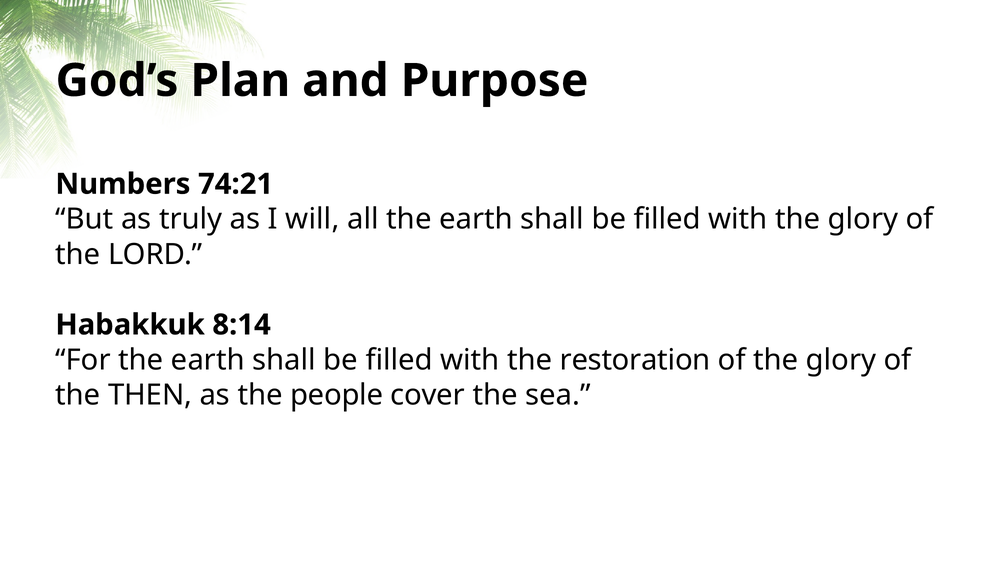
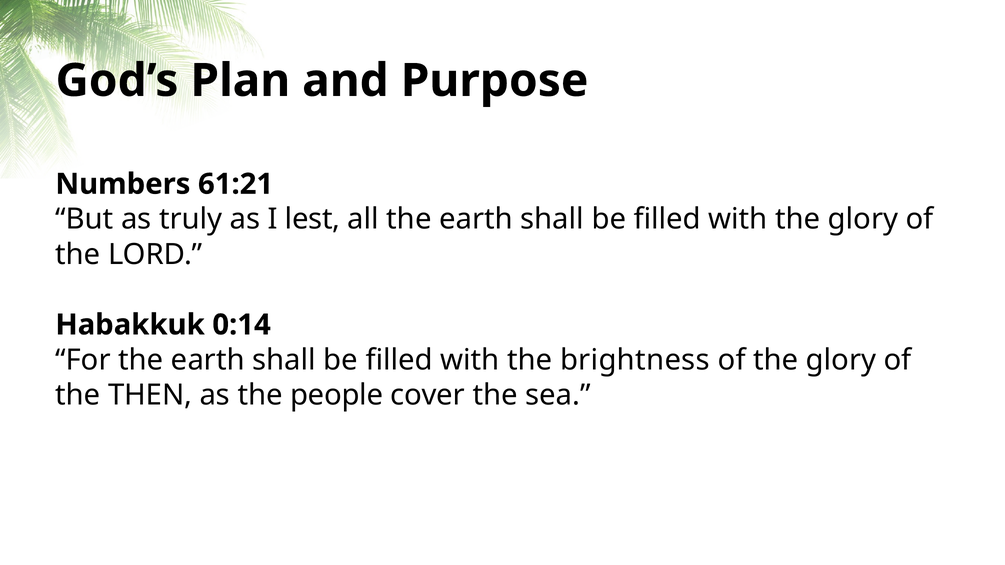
74:21: 74:21 -> 61:21
will: will -> lest
8:14: 8:14 -> 0:14
restoration: restoration -> brightness
